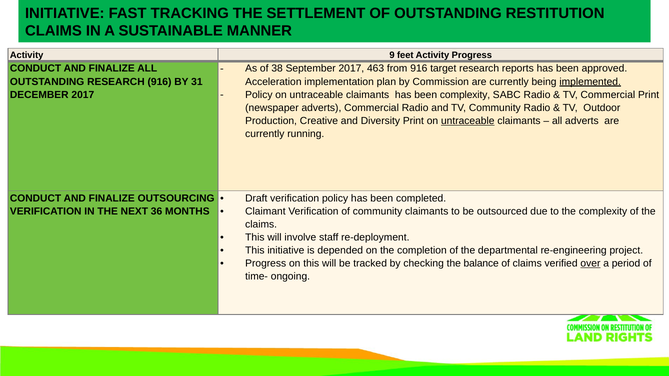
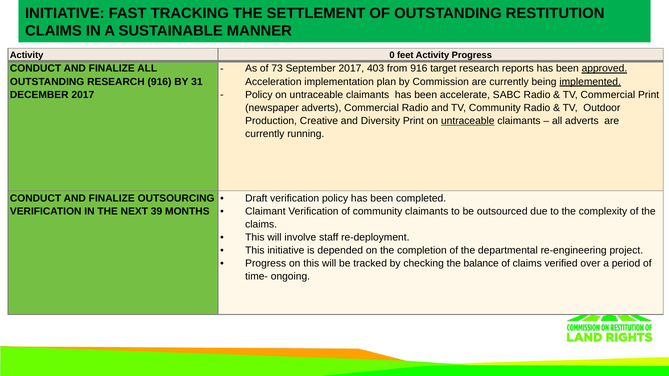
9: 9 -> 0
38: 38 -> 73
463: 463 -> 403
approved underline: none -> present
been complexity: complexity -> accelerate
36: 36 -> 39
over underline: present -> none
